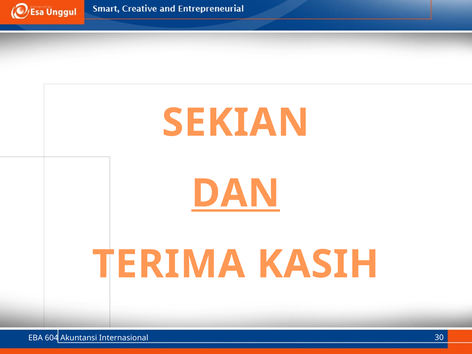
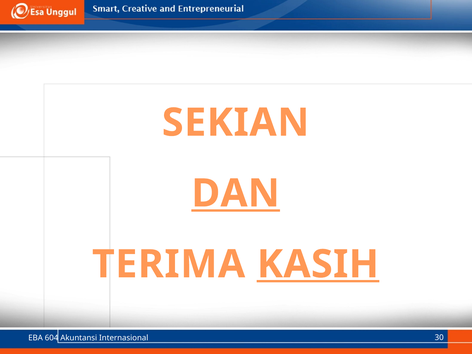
KASIH underline: none -> present
